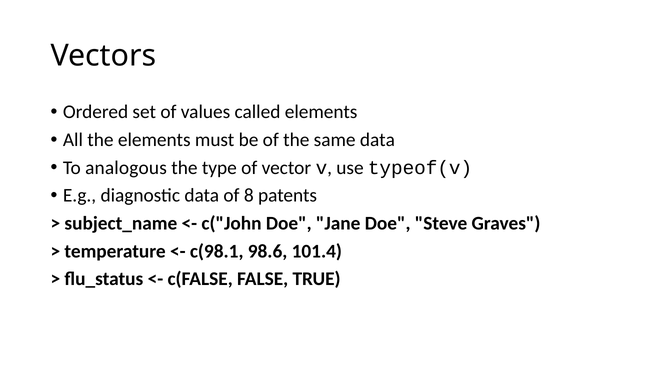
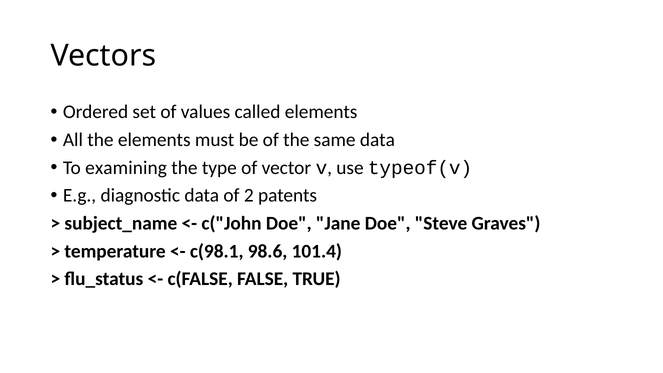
analogous: analogous -> examining
8: 8 -> 2
